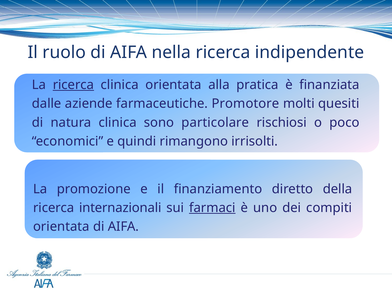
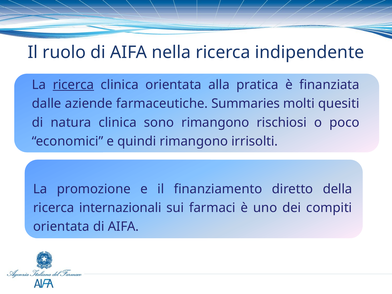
Promotore: Promotore -> Summaries
sono particolare: particolare -> rimangono
farmaci underline: present -> none
